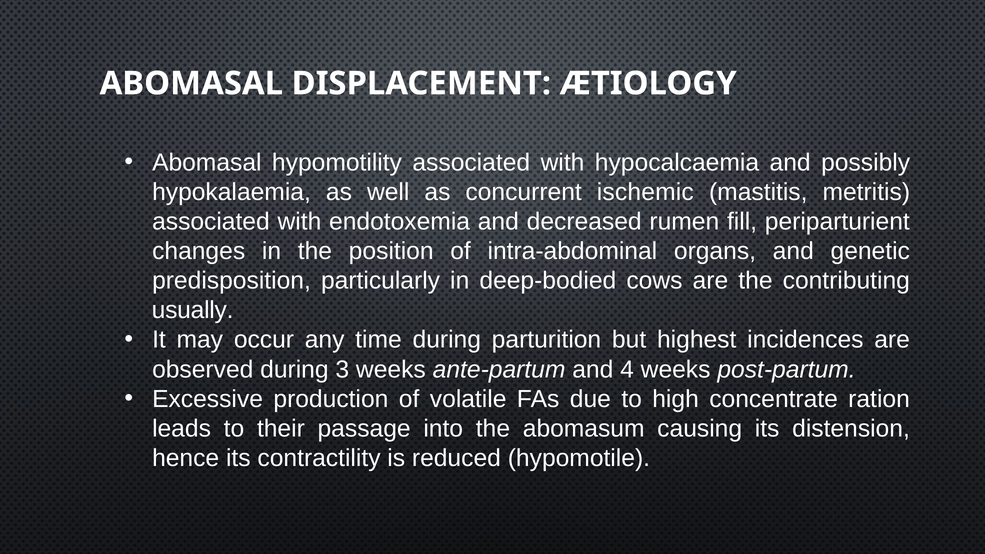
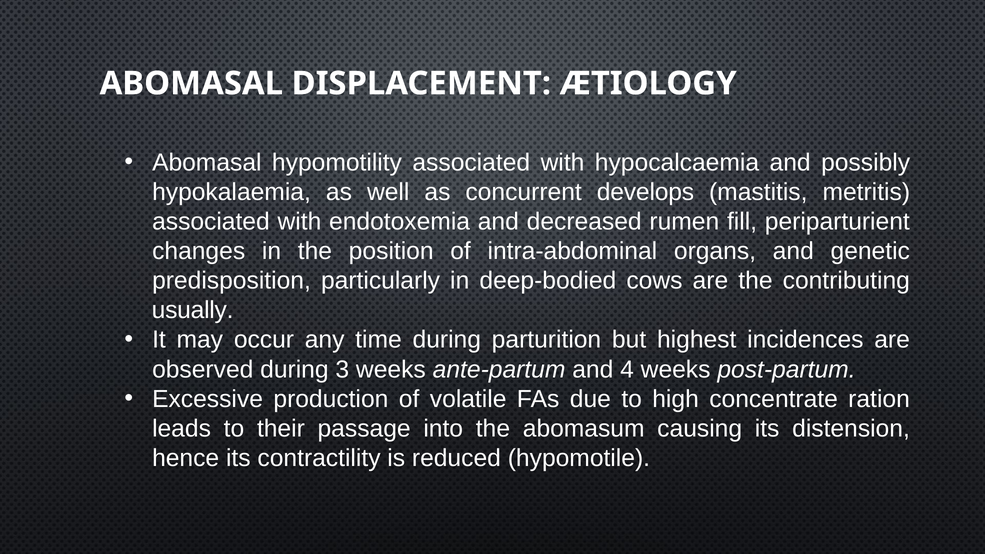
ischemic: ischemic -> develops
